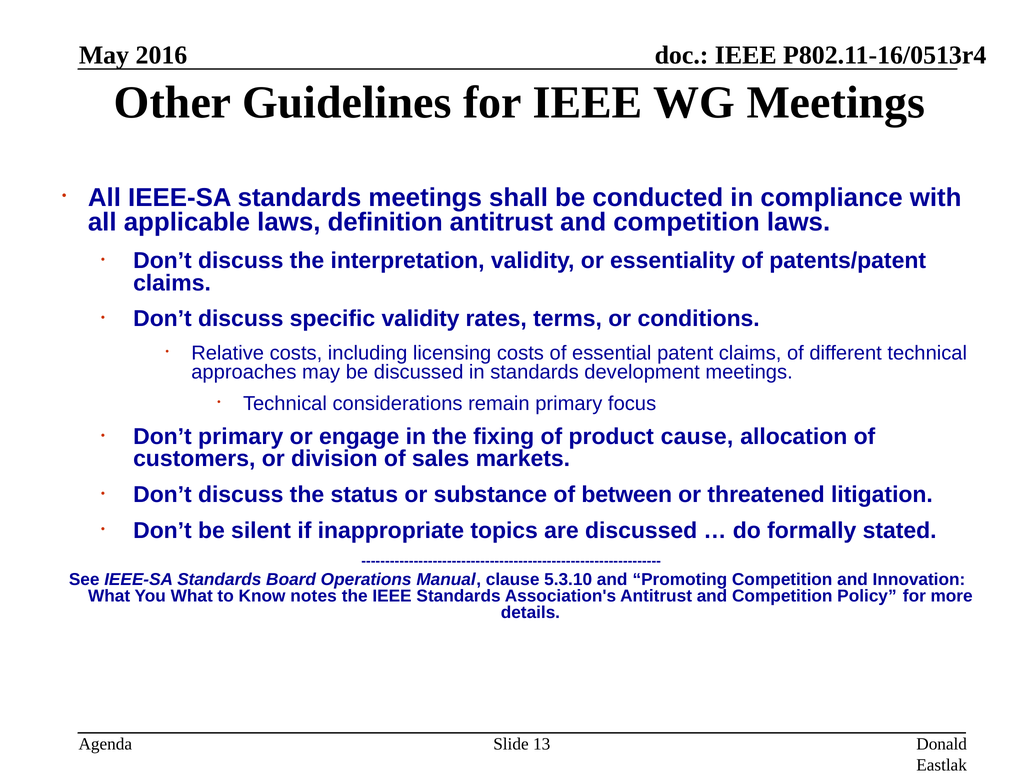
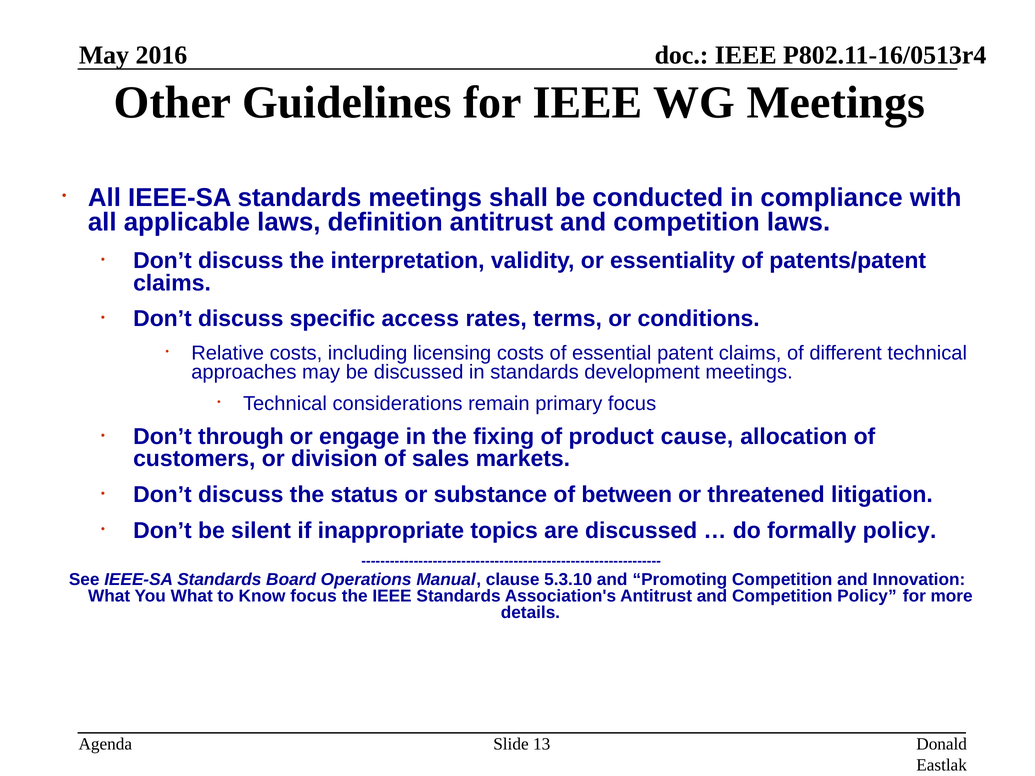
specific validity: validity -> access
Don’t primary: primary -> through
formally stated: stated -> policy
Know notes: notes -> focus
